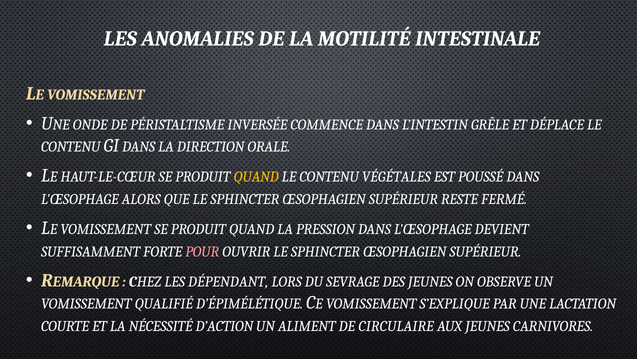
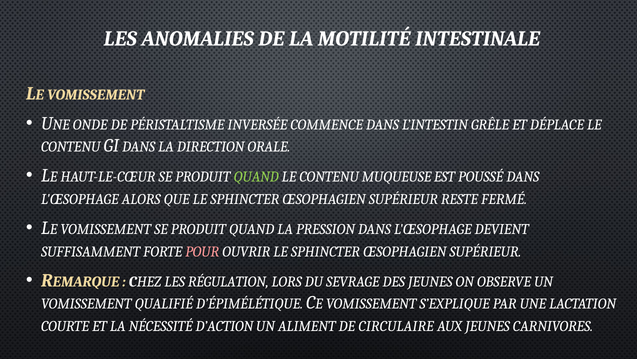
QUAND at (256, 177) colour: yellow -> light green
VÉGÉTALES: VÉGÉTALES -> MUQUEUSE
DÉPENDANT: DÉPENDANT -> RÉGULATION
